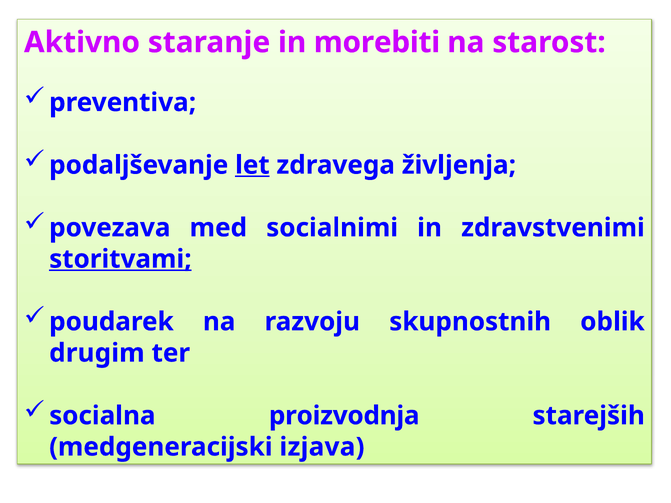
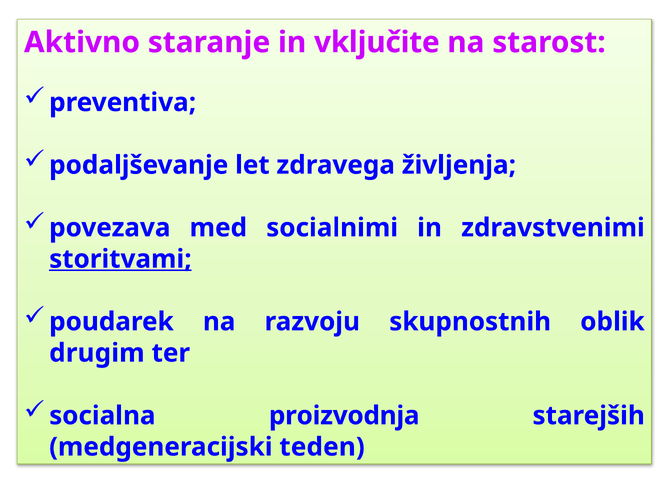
morebiti: morebiti -> vključite
let underline: present -> none
izjava: izjava -> teden
